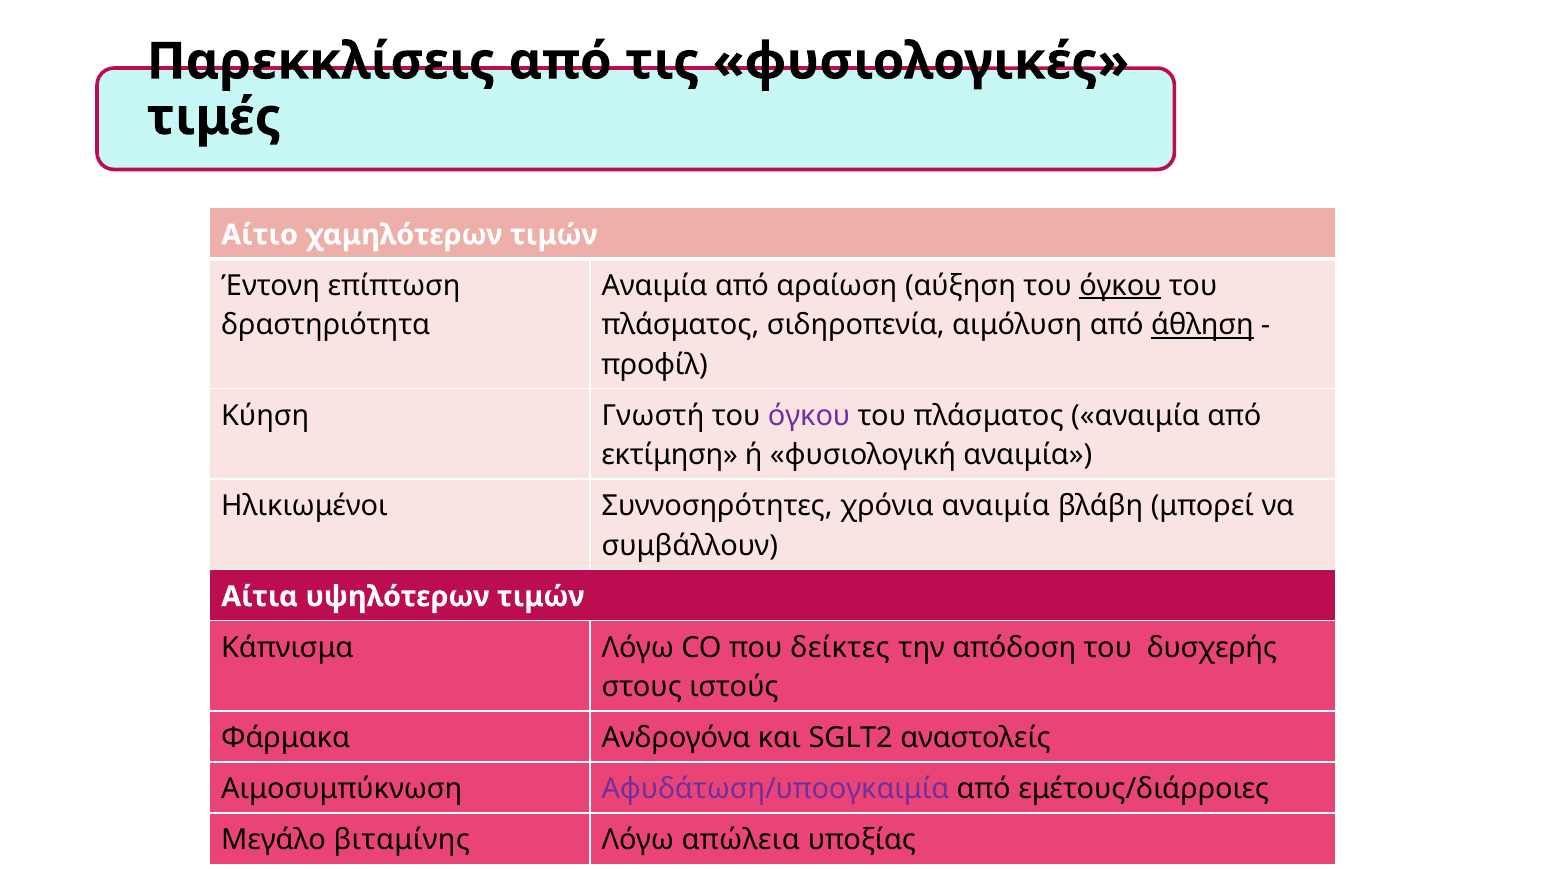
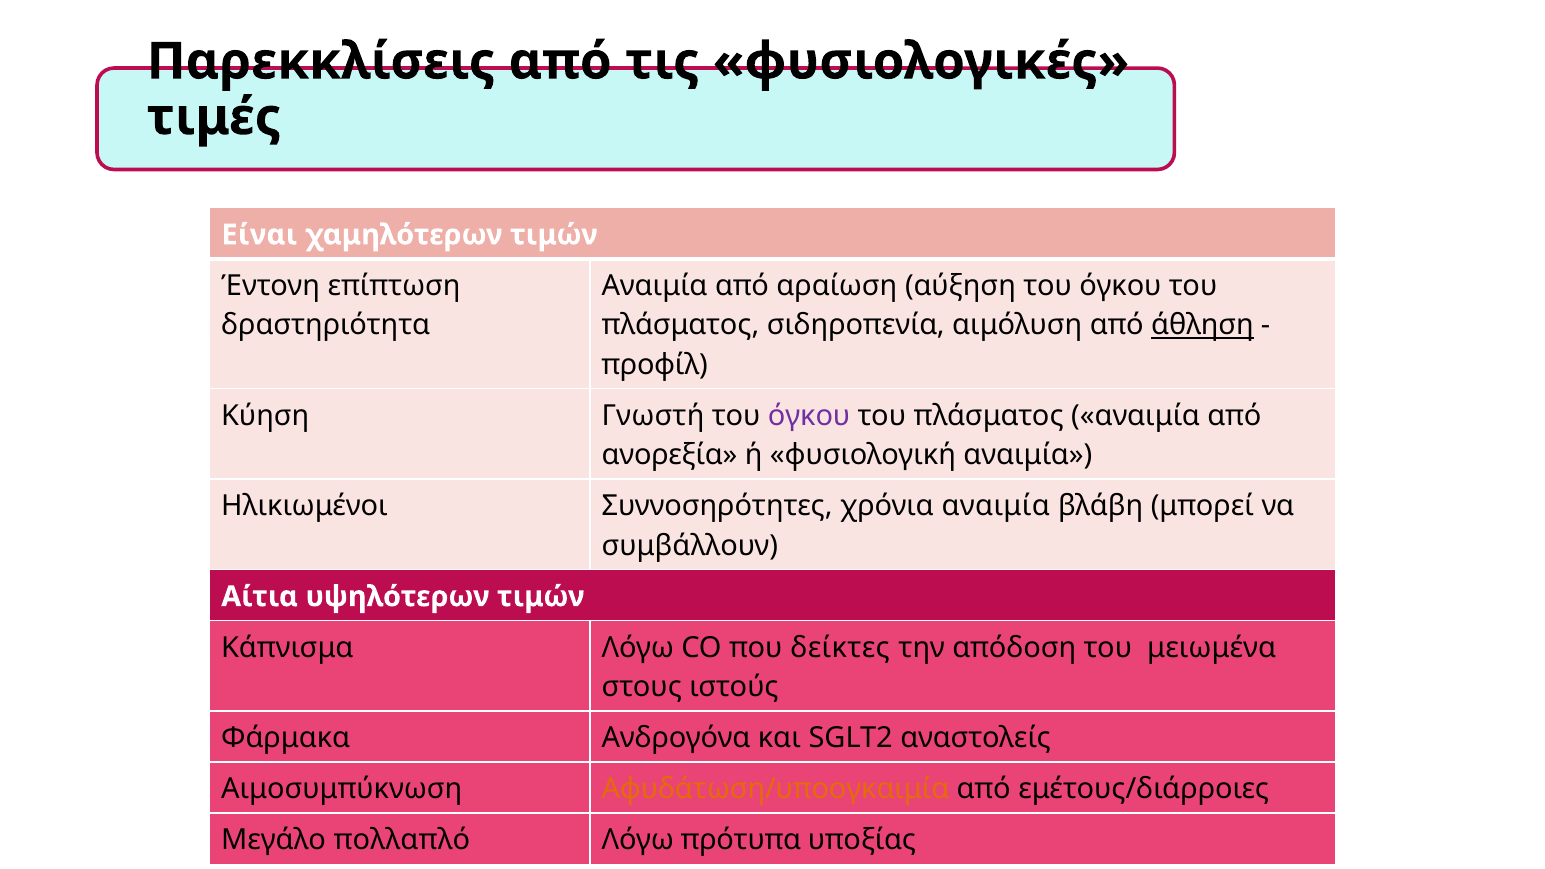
Αίτιο: Αίτιο -> Είναι
όγκου at (1120, 286) underline: present -> none
εκτίμηση: εκτίμηση -> ανορεξία
δυσχερής: δυσχερής -> μειωμένα
Αφυδάτωση/υποογκαιμία colour: purple -> orange
βιταμίνης: βιταμίνης -> πολλαπλό
απώλεια: απώλεια -> πρότυπα
